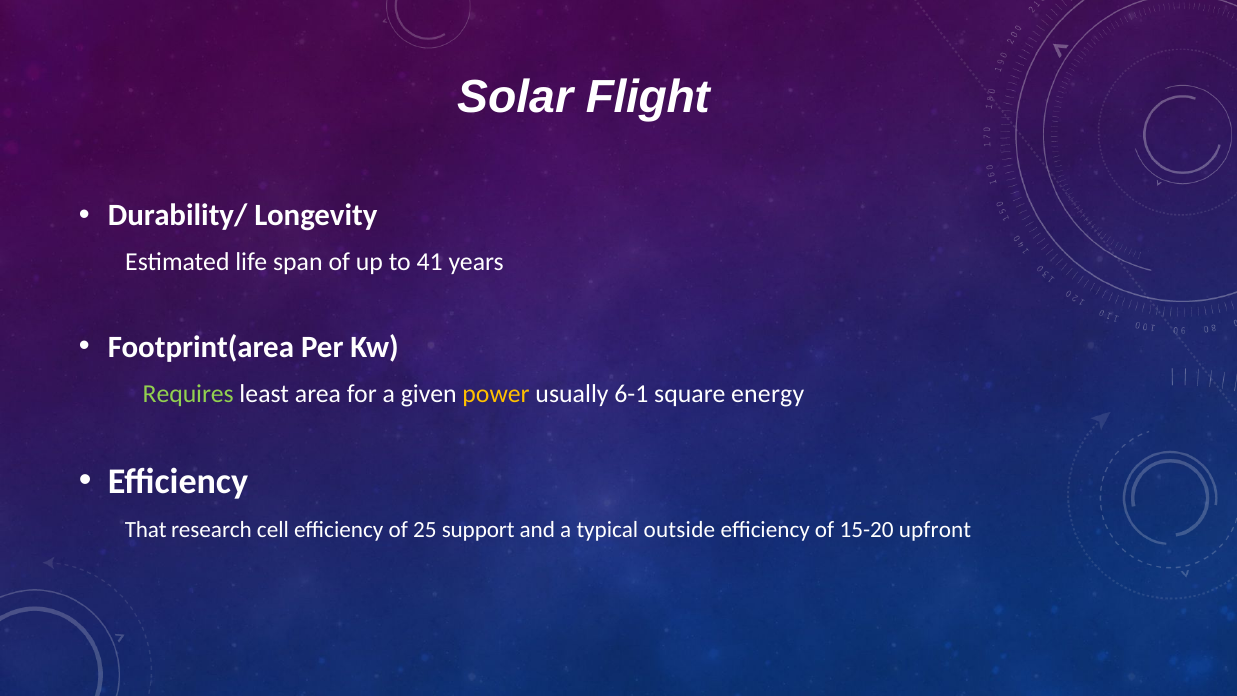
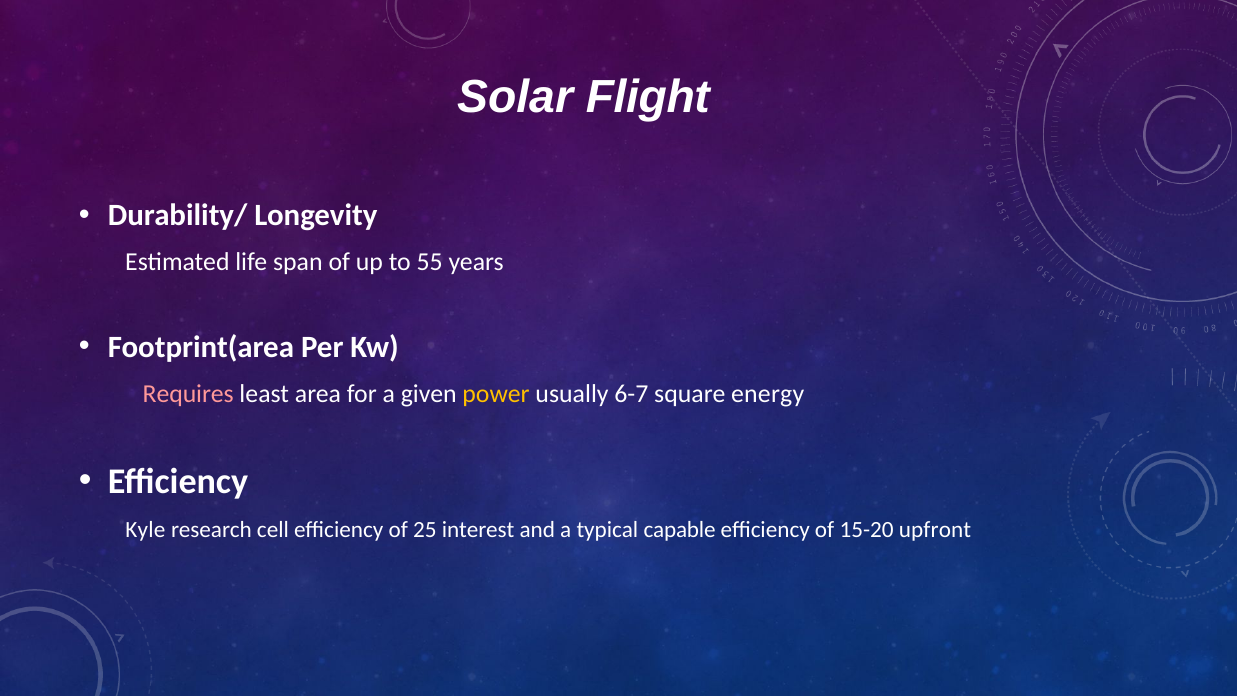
41: 41 -> 55
Requires colour: light green -> pink
6-1: 6-1 -> 6-7
That: That -> Kyle
support: support -> interest
outside: outside -> capable
